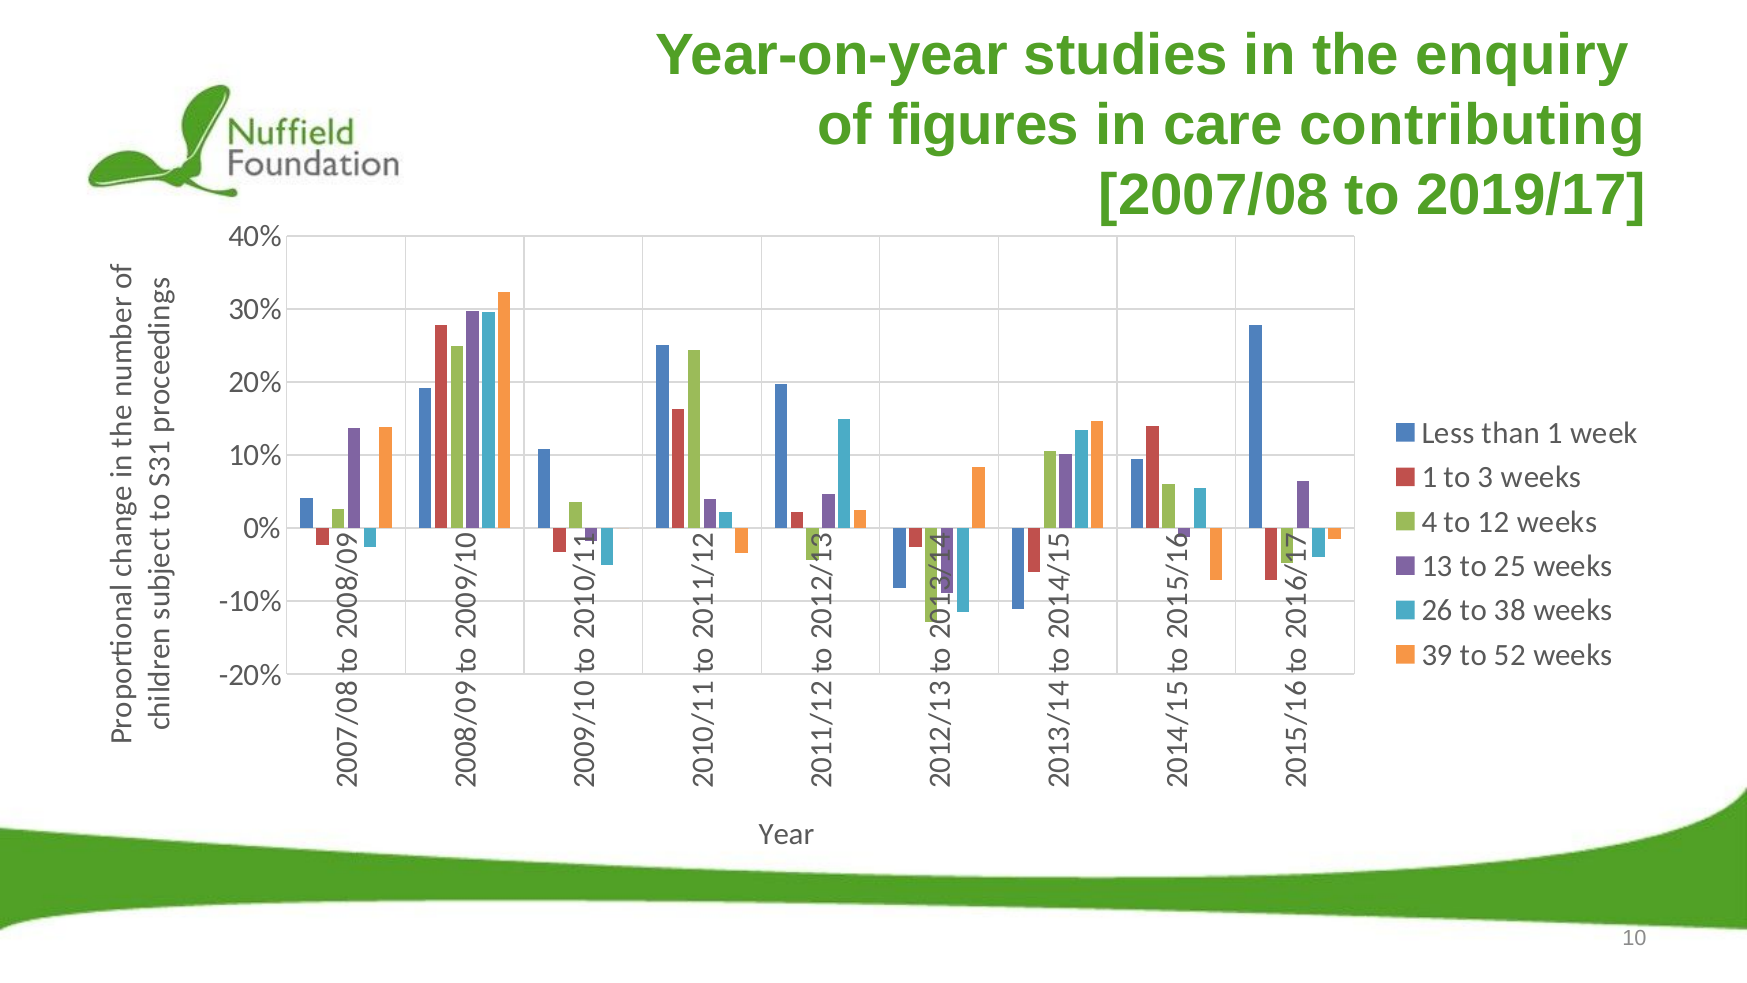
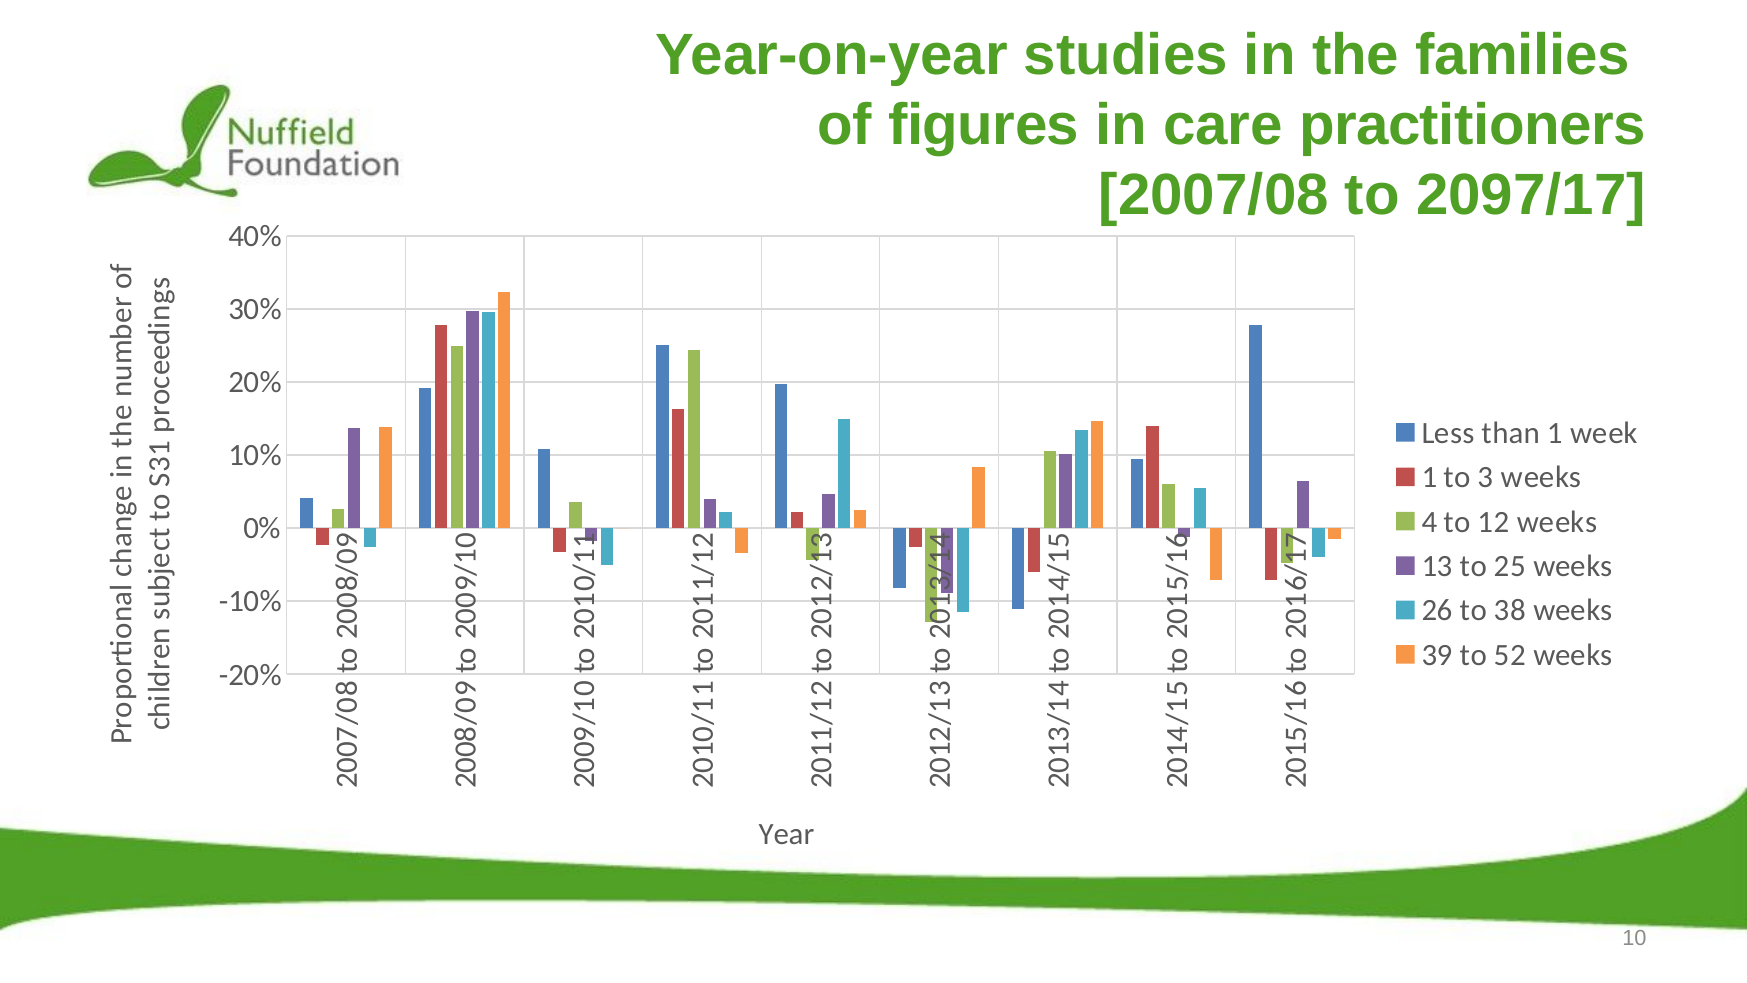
enquiry: enquiry -> families
contributing: contributing -> practitioners
2019/17: 2019/17 -> 2097/17
